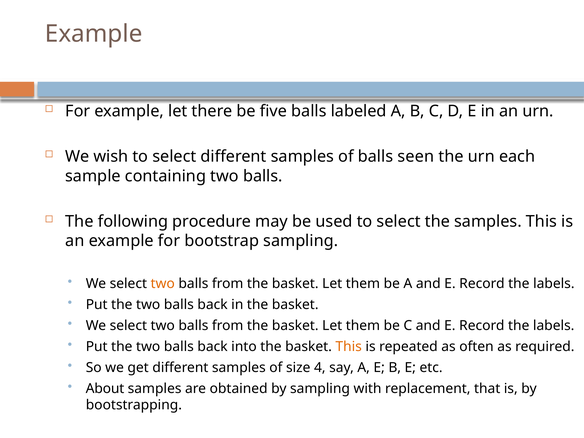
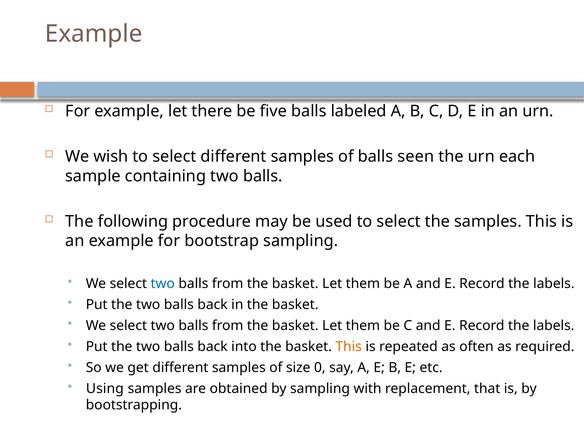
two at (163, 283) colour: orange -> blue
4: 4 -> 0
About: About -> Using
